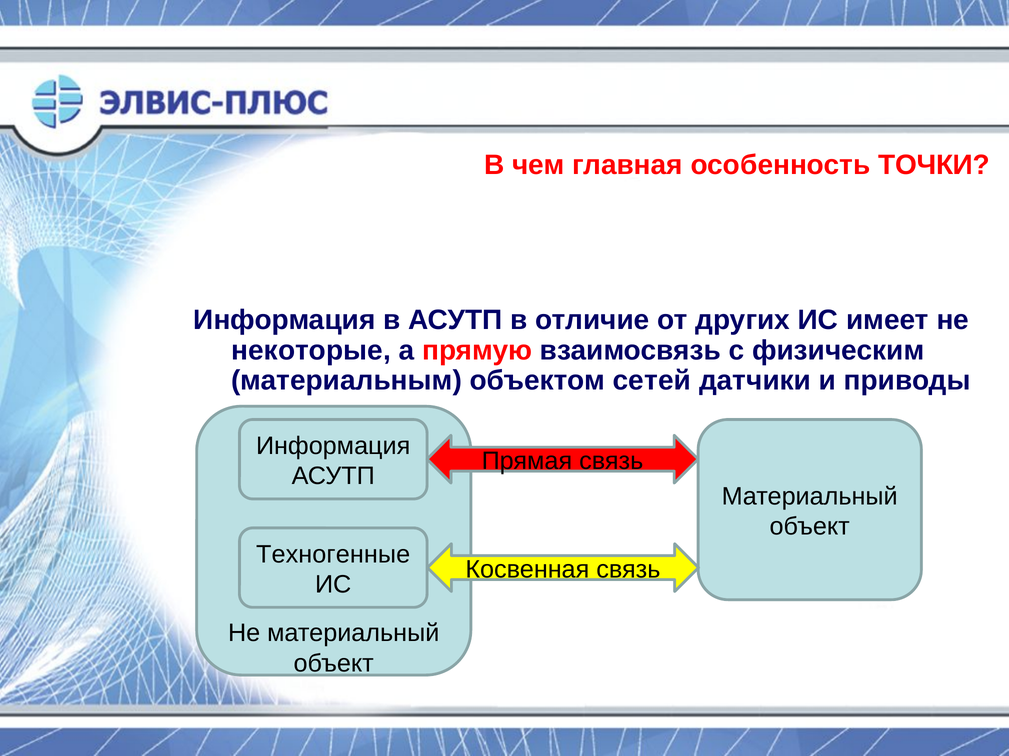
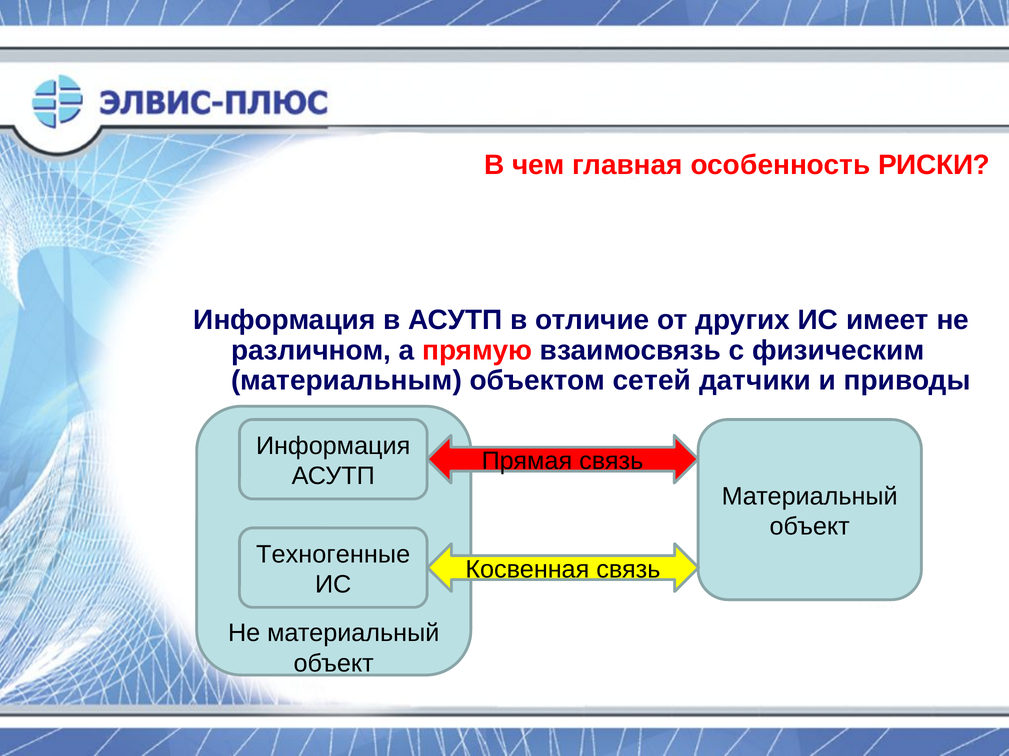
ТОЧКИ: ТОЧКИ -> РИСКИ
некоторые: некоторые -> различном
